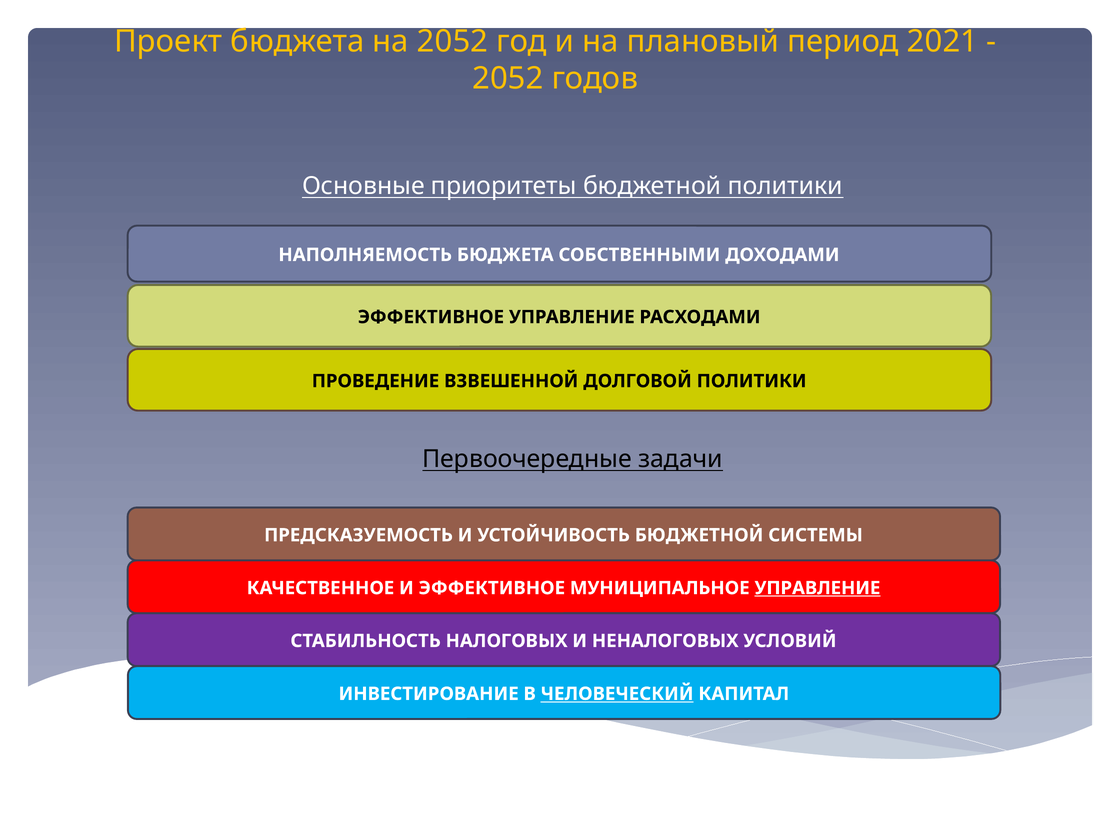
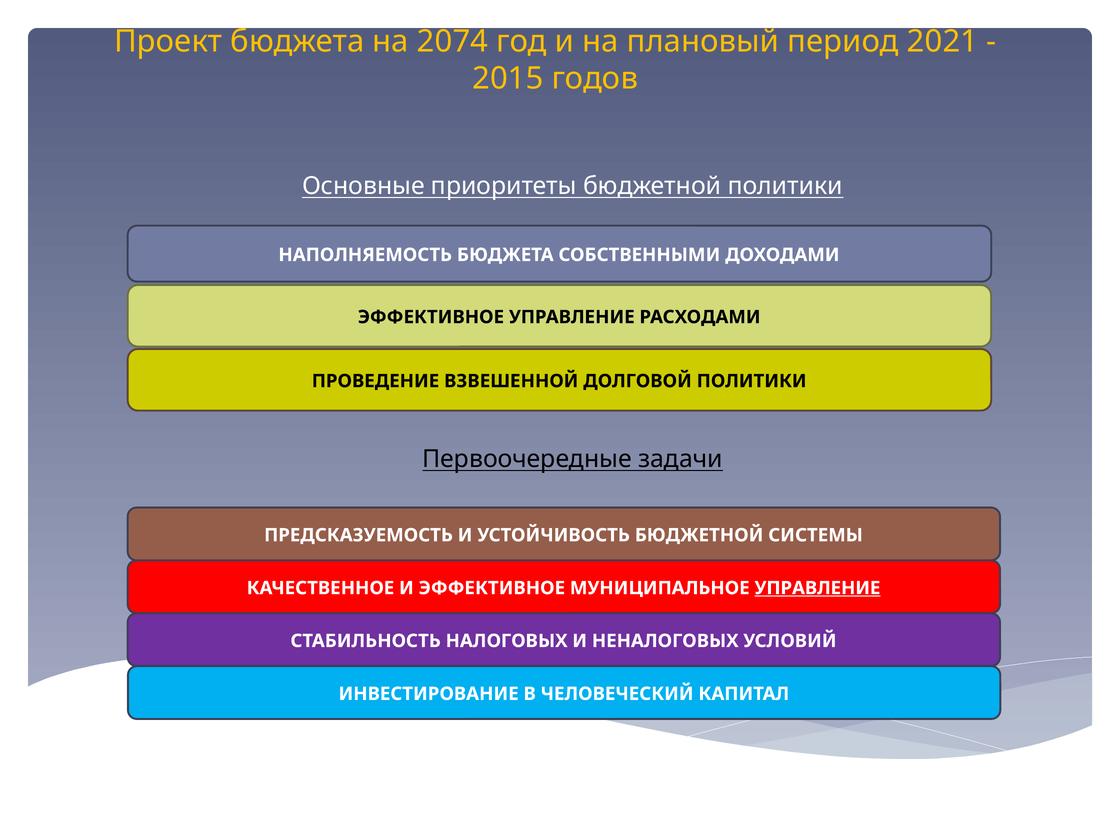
на 2052: 2052 -> 2074
2052 at (508, 79): 2052 -> 2015
ЧЕЛОВЕЧЕСКИЙ underline: present -> none
